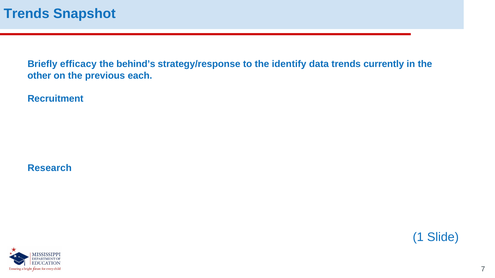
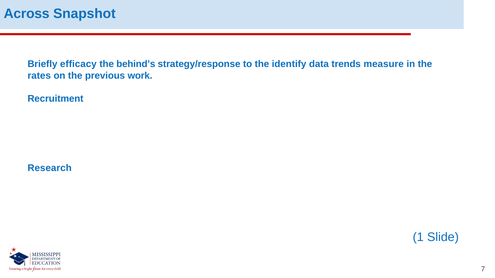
Trends at (27, 14): Trends -> Across
currently: currently -> measure
other: other -> rates
each: each -> work
